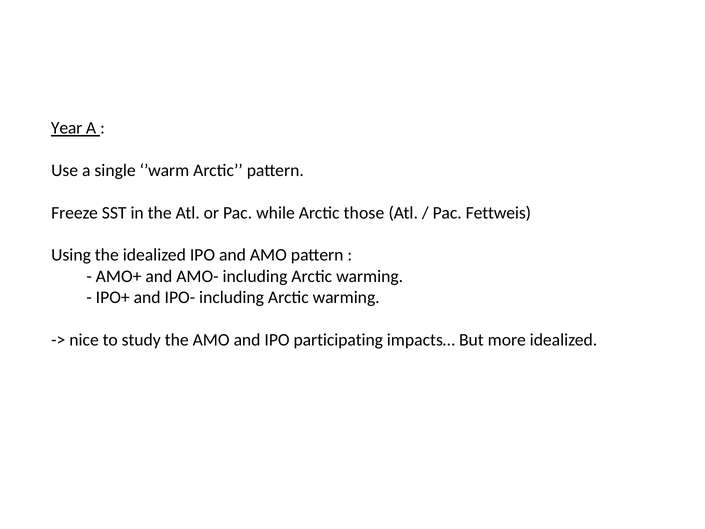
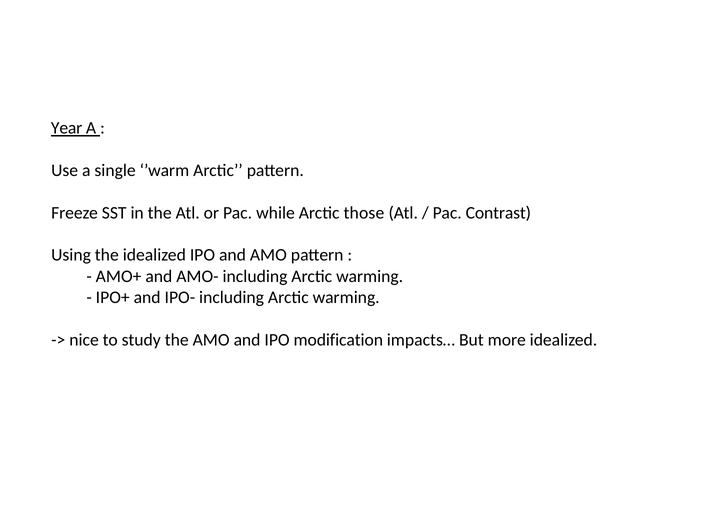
Fettweis: Fettweis -> Contrast
participating: participating -> modification
